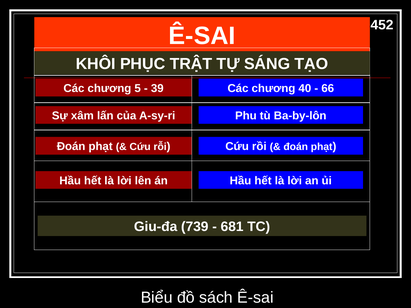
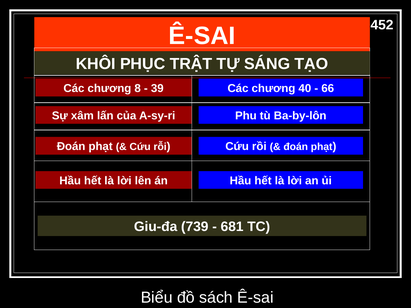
5: 5 -> 8
